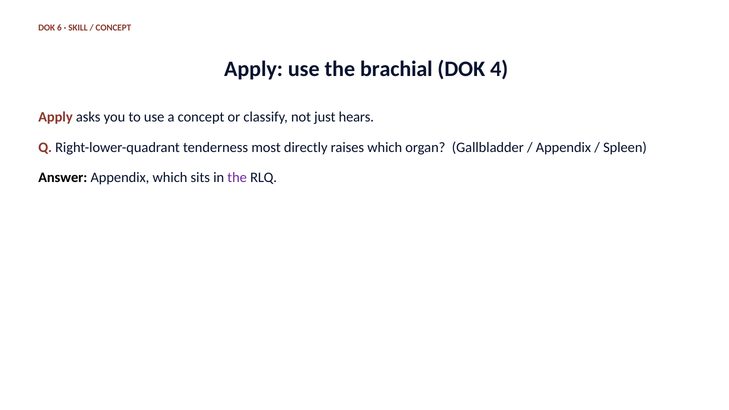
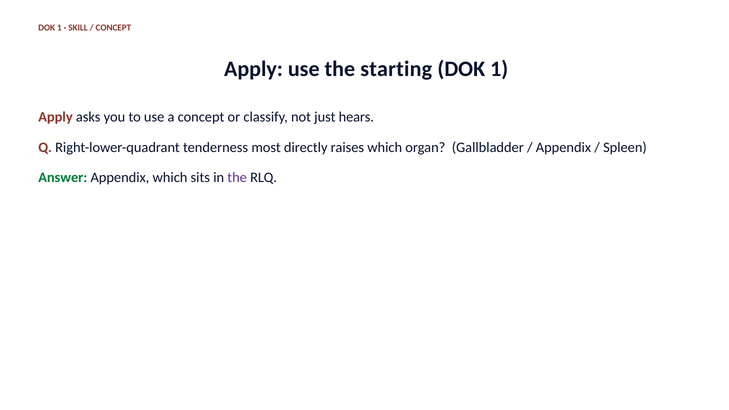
6 at (59, 28): 6 -> 1
brachial: brachial -> starting
4 at (499, 69): 4 -> 1
Answer colour: black -> green
